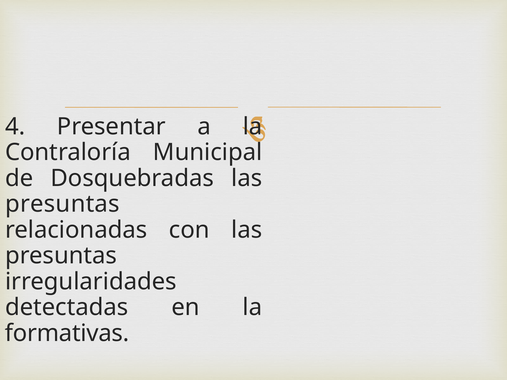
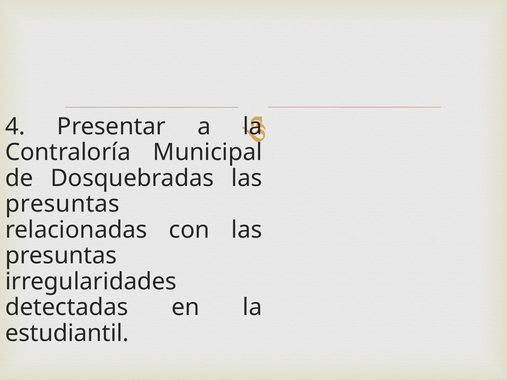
formativas: formativas -> estudiantil
